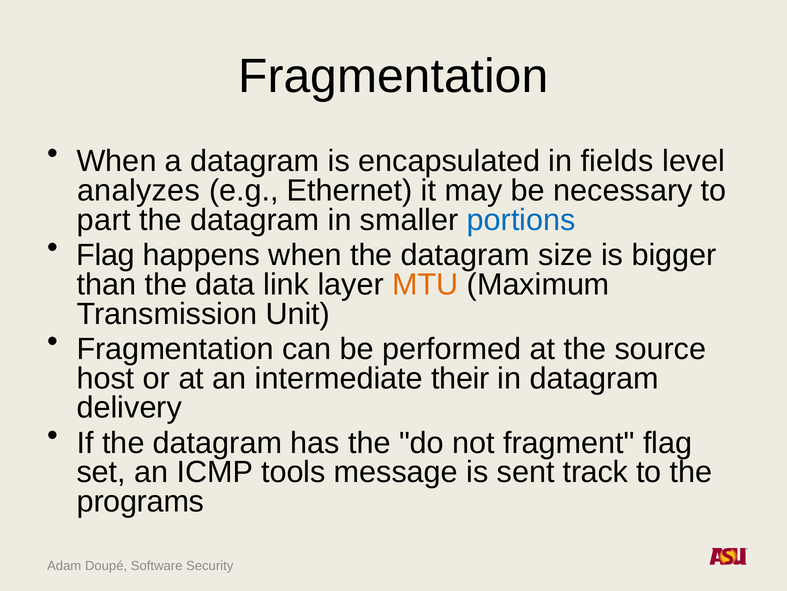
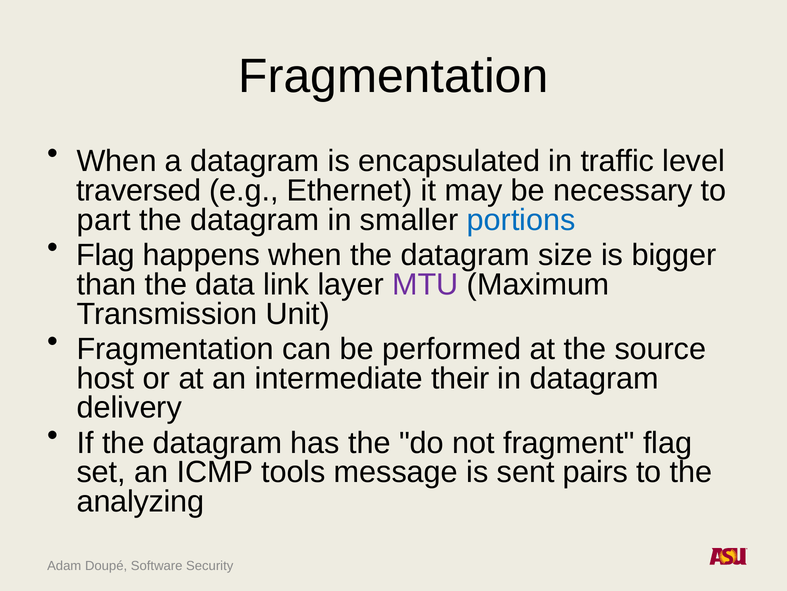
fields: fields -> traffic
analyzes: analyzes -> traversed
MTU colour: orange -> purple
track: track -> pairs
programs: programs -> analyzing
